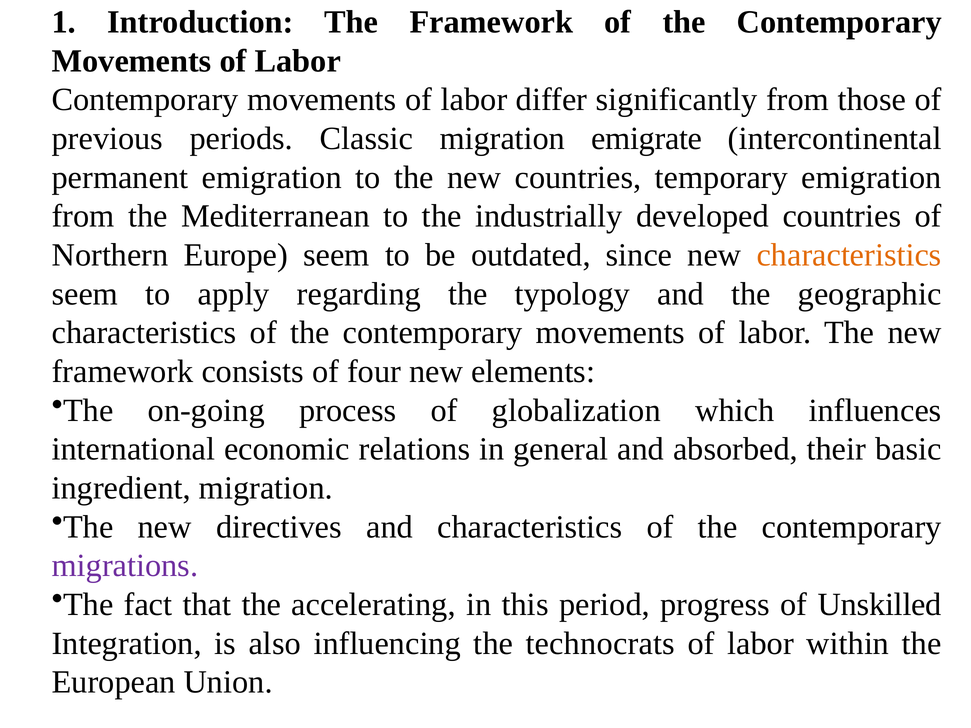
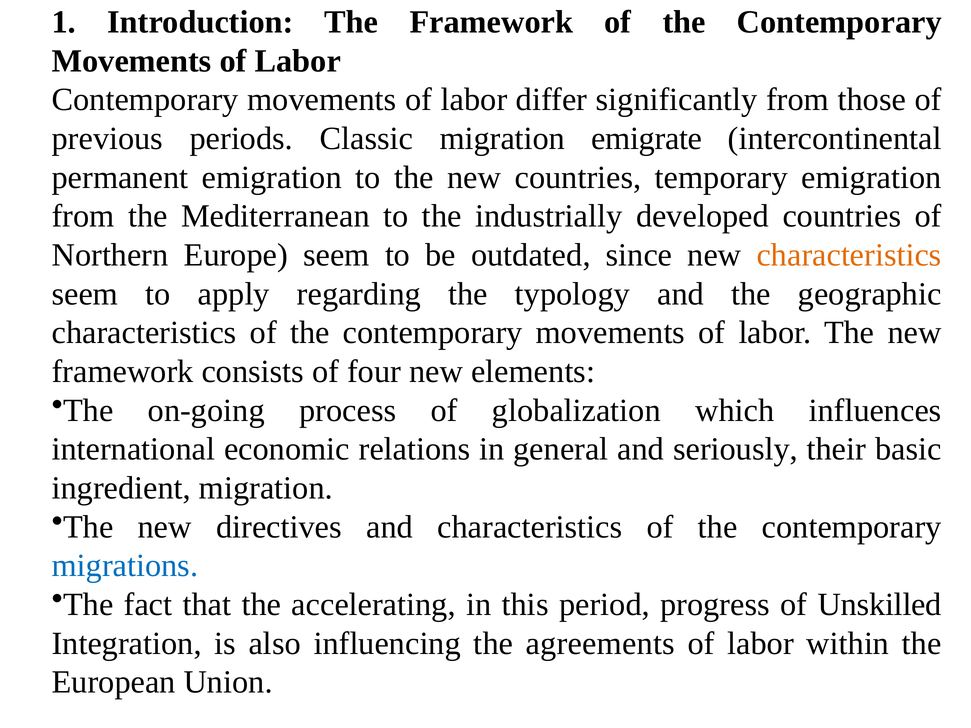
absorbed: absorbed -> seriously
migrations colour: purple -> blue
technocrats: technocrats -> agreements
